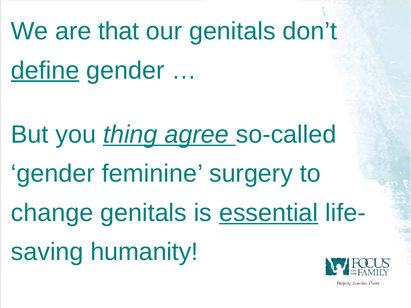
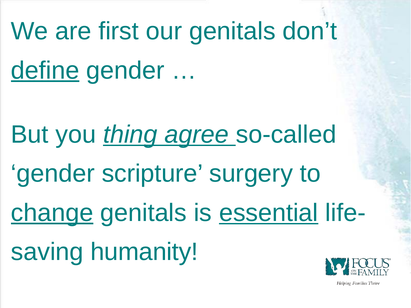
that: that -> first
feminine: feminine -> scripture
change underline: none -> present
